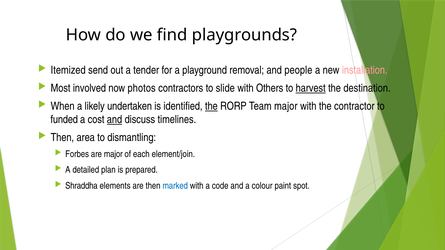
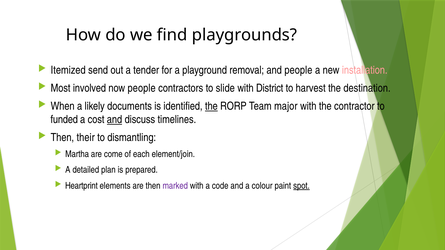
now photos: photos -> people
Others: Others -> District
harvest underline: present -> none
undertaken: undertaken -> documents
area: area -> their
Forbes: Forbes -> Martha
are major: major -> come
Shraddha: Shraddha -> Heartprint
marked colour: blue -> purple
spot underline: none -> present
